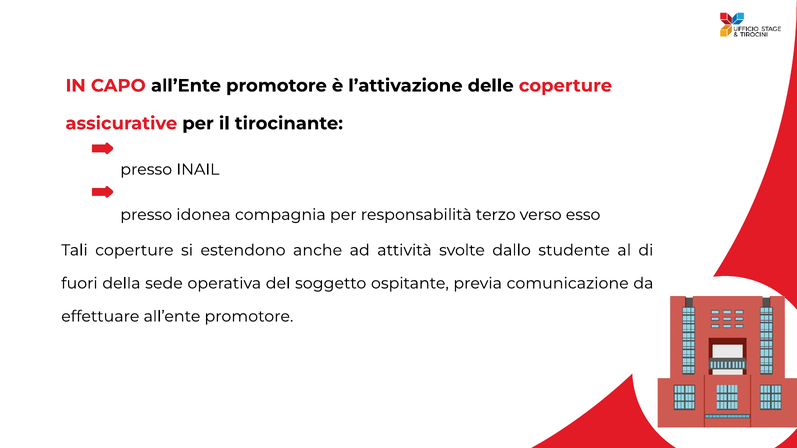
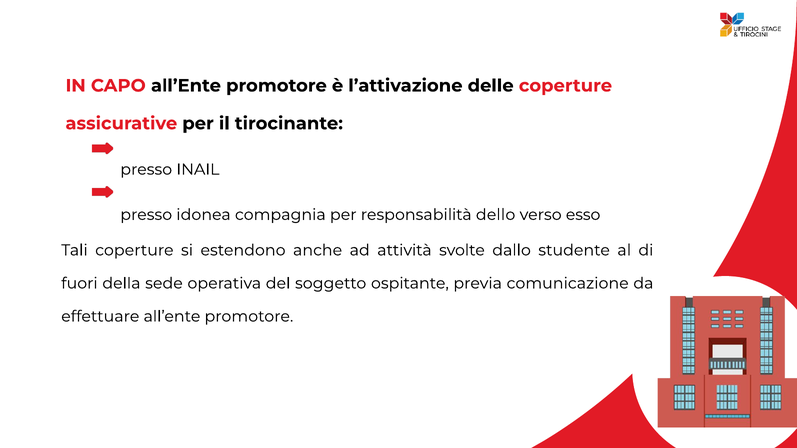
terzo: terzo -> dello
